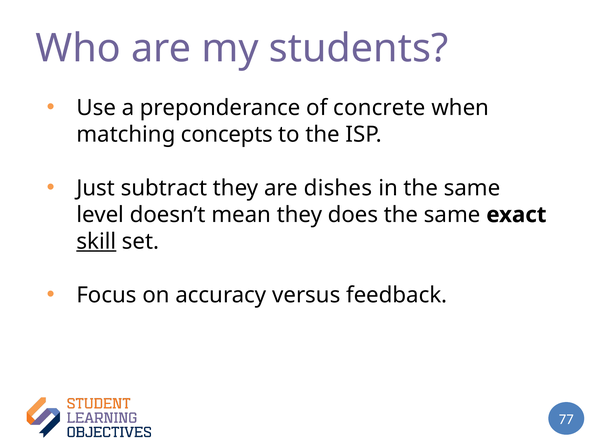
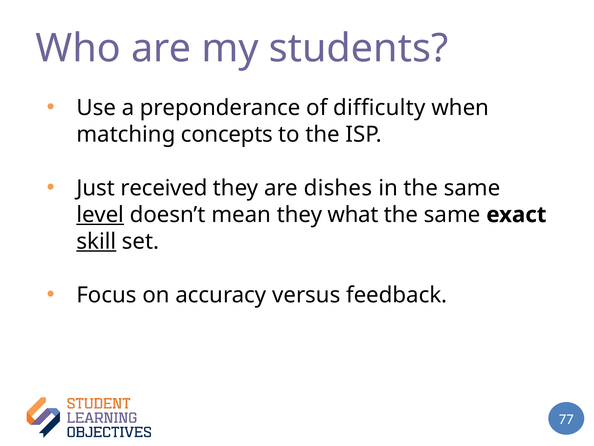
concrete: concrete -> difficulty
subtract: subtract -> received
level underline: none -> present
does: does -> what
